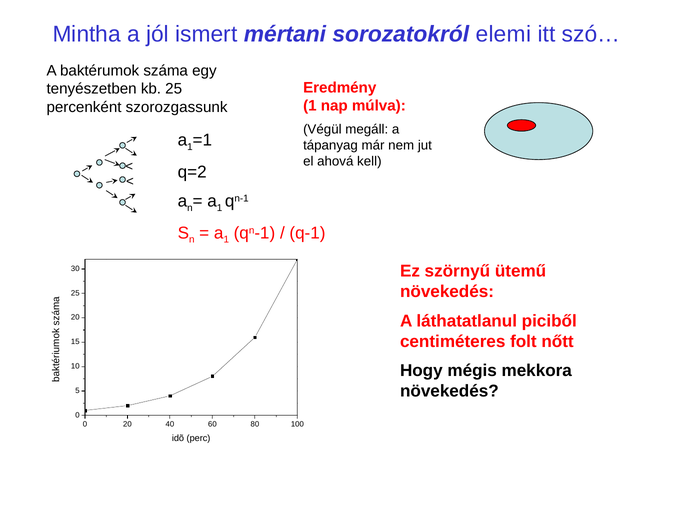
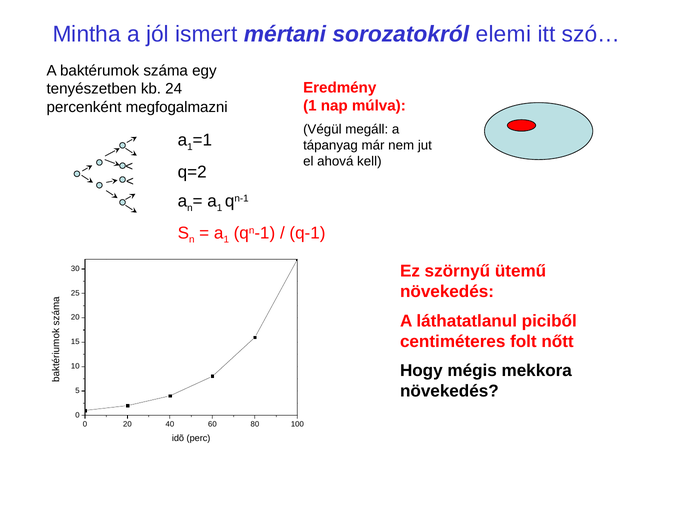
kb 25: 25 -> 24
szorozgassunk: szorozgassunk -> megfogalmazni
